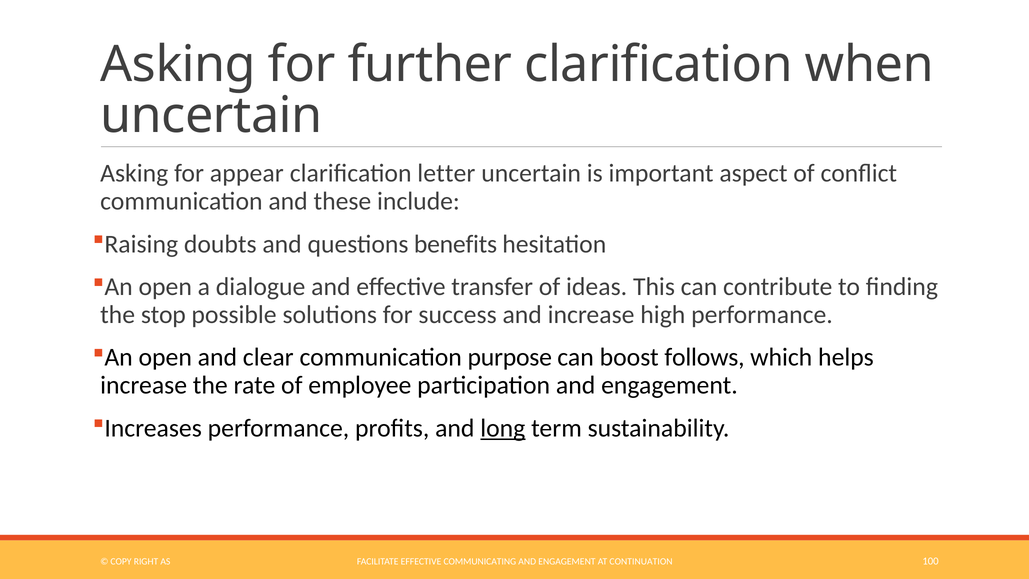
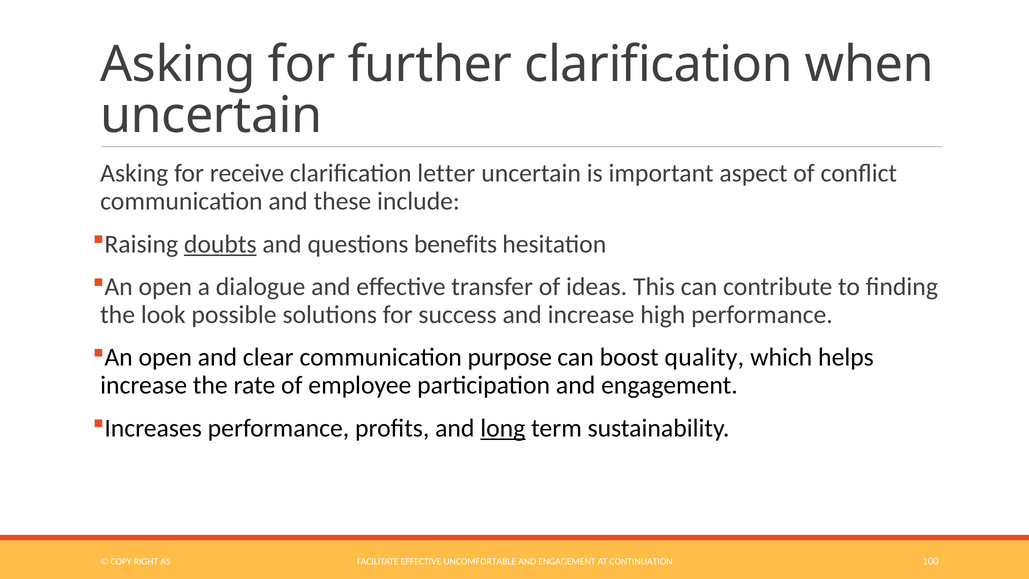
appear: appear -> receive
doubts underline: none -> present
stop: stop -> look
follows: follows -> quality
COMMUNICATING: COMMUNICATING -> UNCOMFORTABLE
